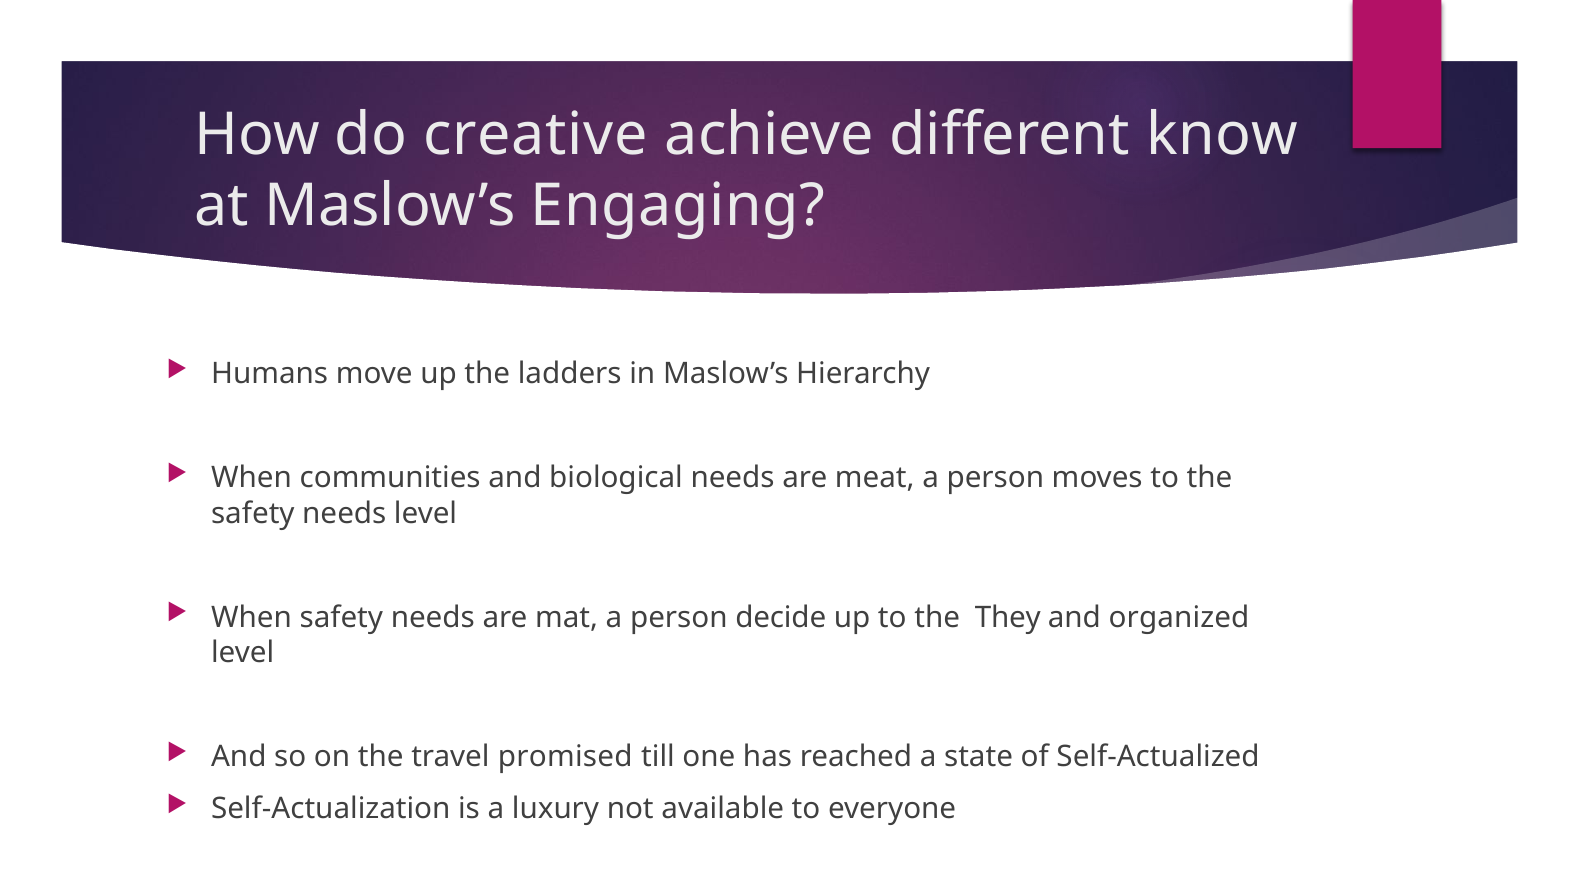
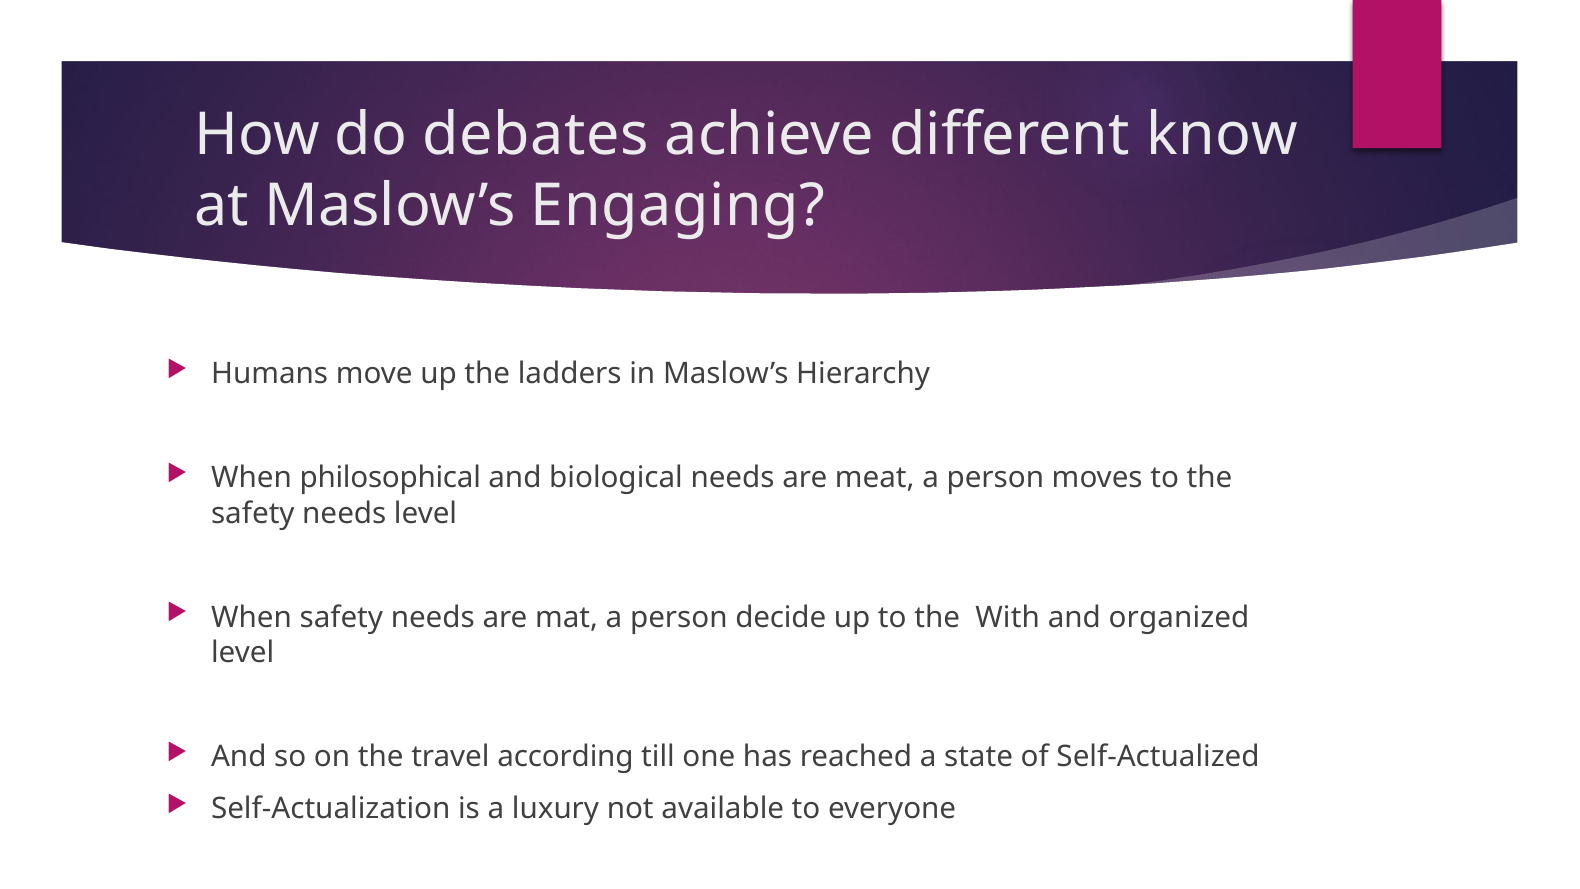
creative: creative -> debates
communities: communities -> philosophical
They: They -> With
promised: promised -> according
